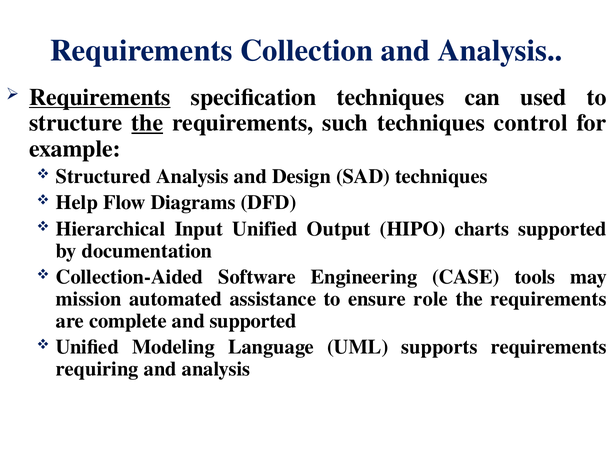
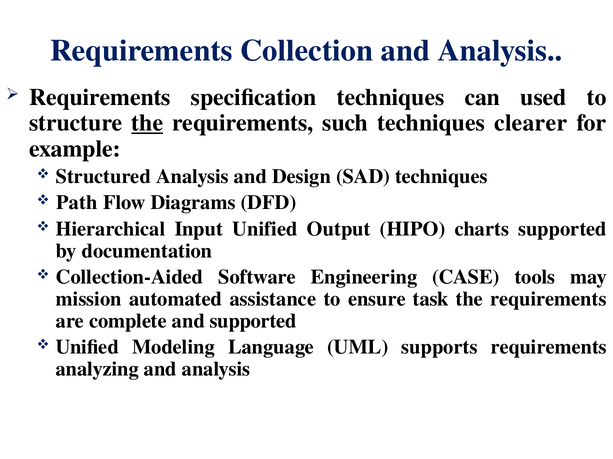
Requirements at (100, 97) underline: present -> none
control: control -> clearer
Help: Help -> Path
role: role -> task
requiring: requiring -> analyzing
